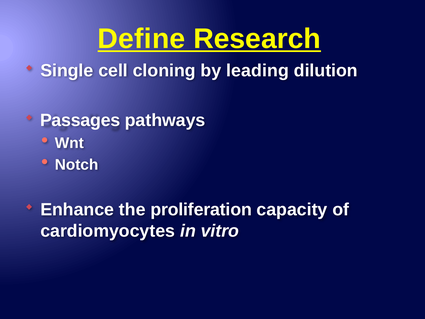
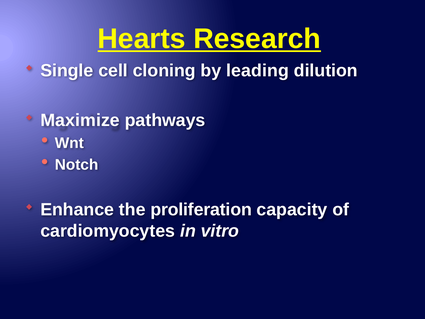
Define: Define -> Hearts
Passages: Passages -> Maximize
